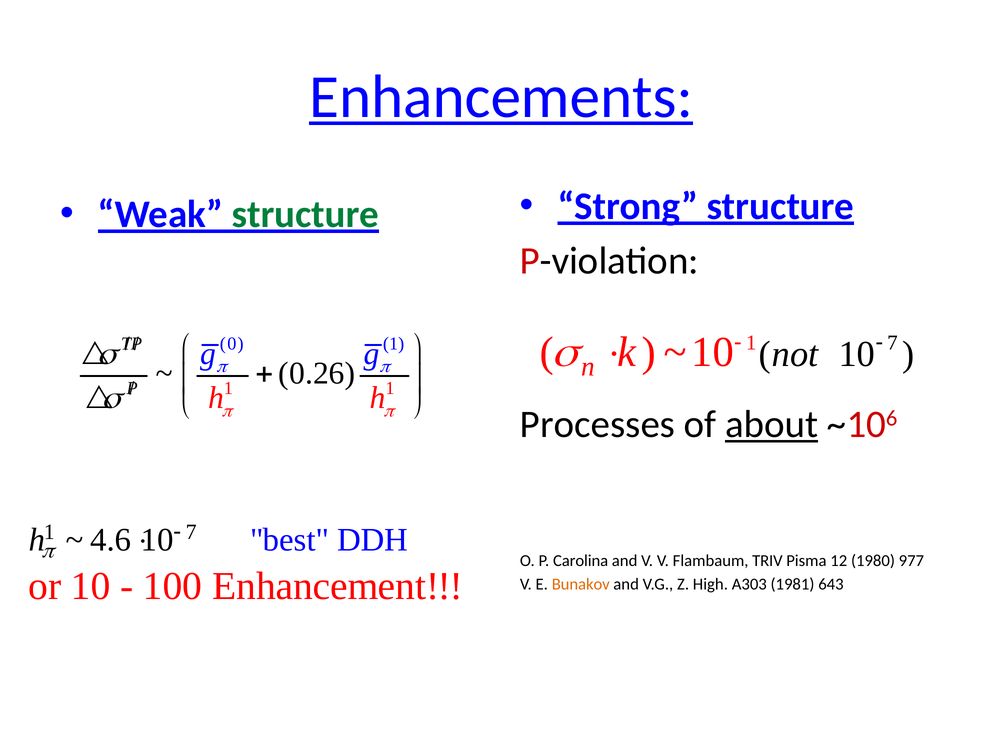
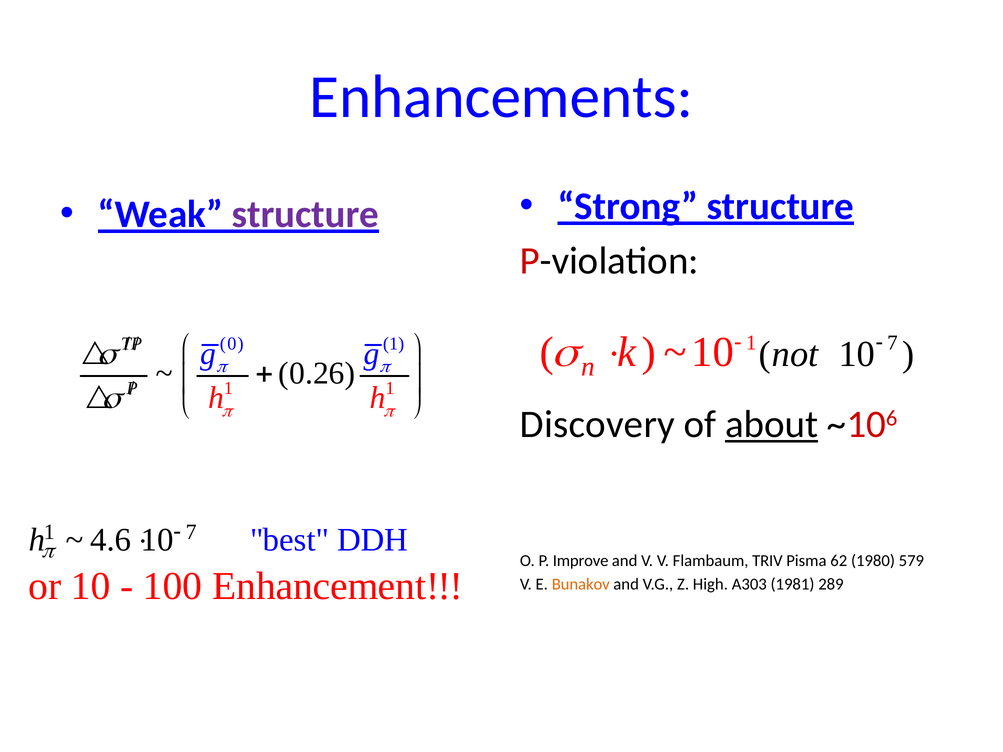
Enhancements underline: present -> none
structure at (305, 215) colour: green -> purple
Processes: Processes -> Discovery
Carolina: Carolina -> Improve
12: 12 -> 62
977: 977 -> 579
643: 643 -> 289
